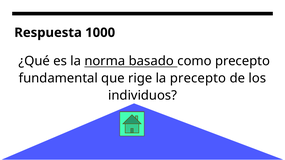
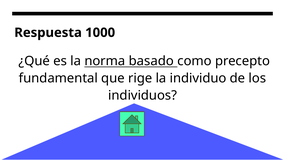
la precepto: precepto -> individuo
